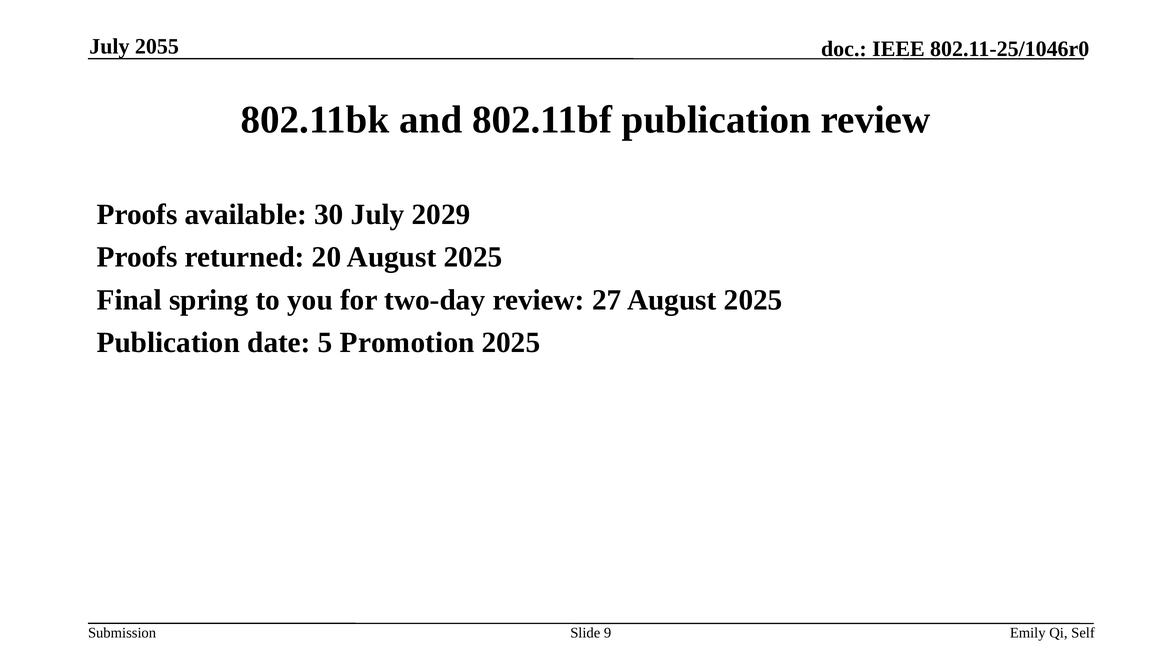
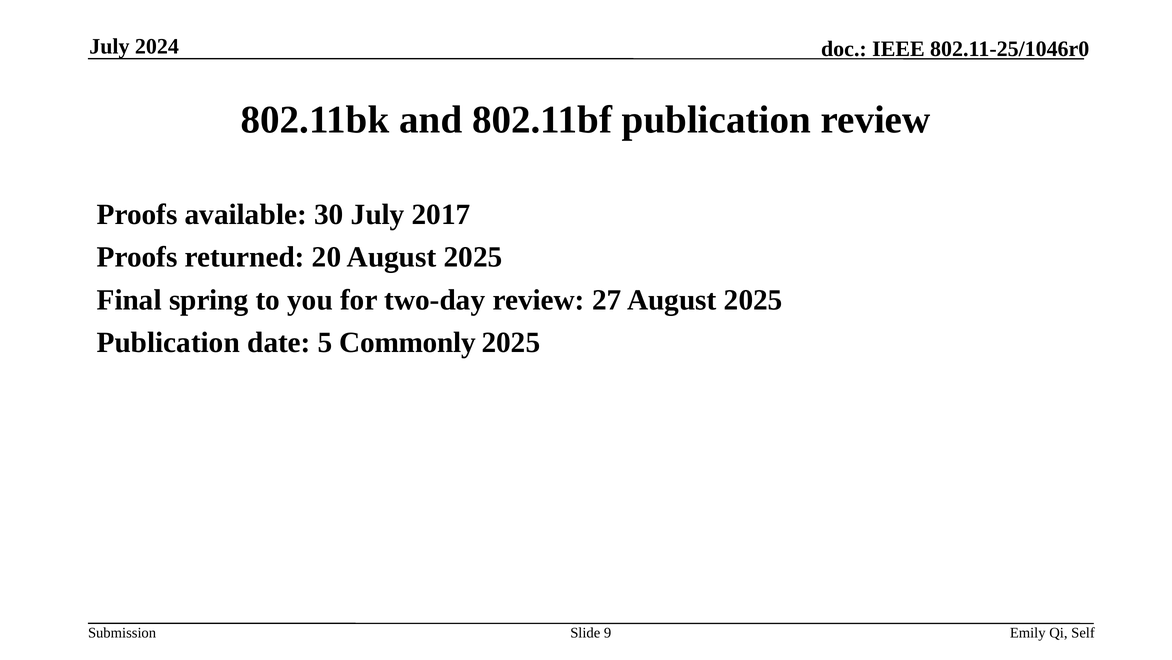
2055: 2055 -> 2024
2029: 2029 -> 2017
Promotion: Promotion -> Commonly
